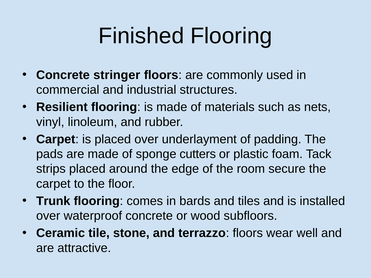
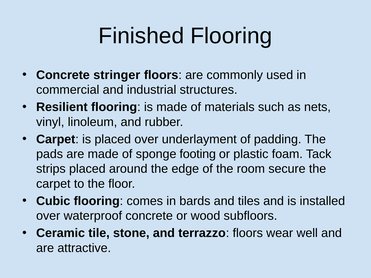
cutters: cutters -> footing
Trunk: Trunk -> Cubic
